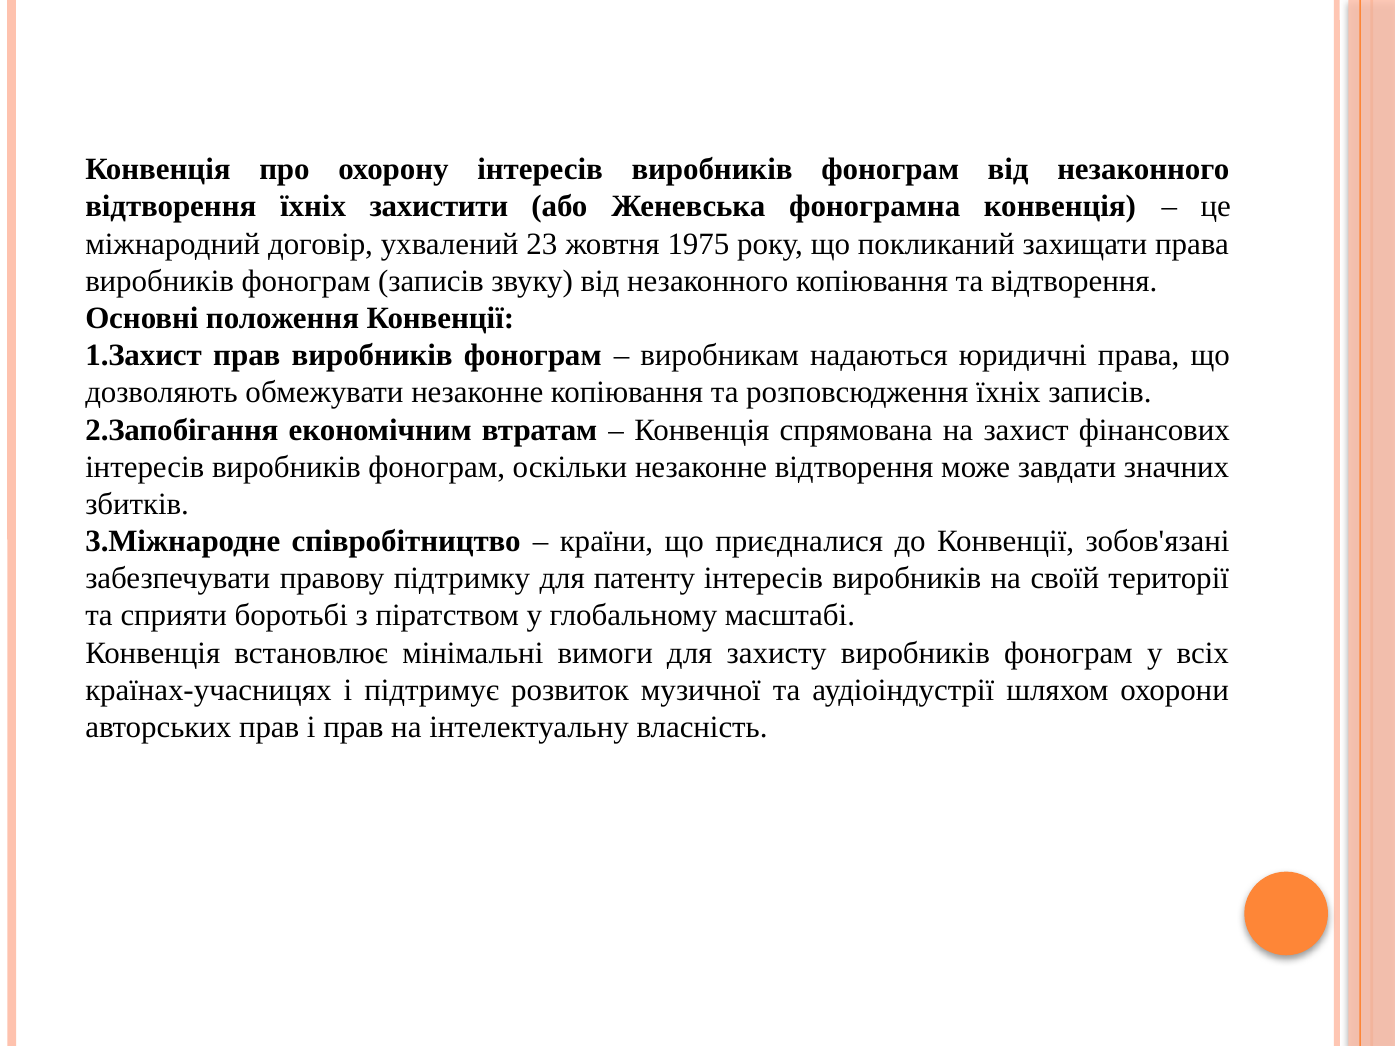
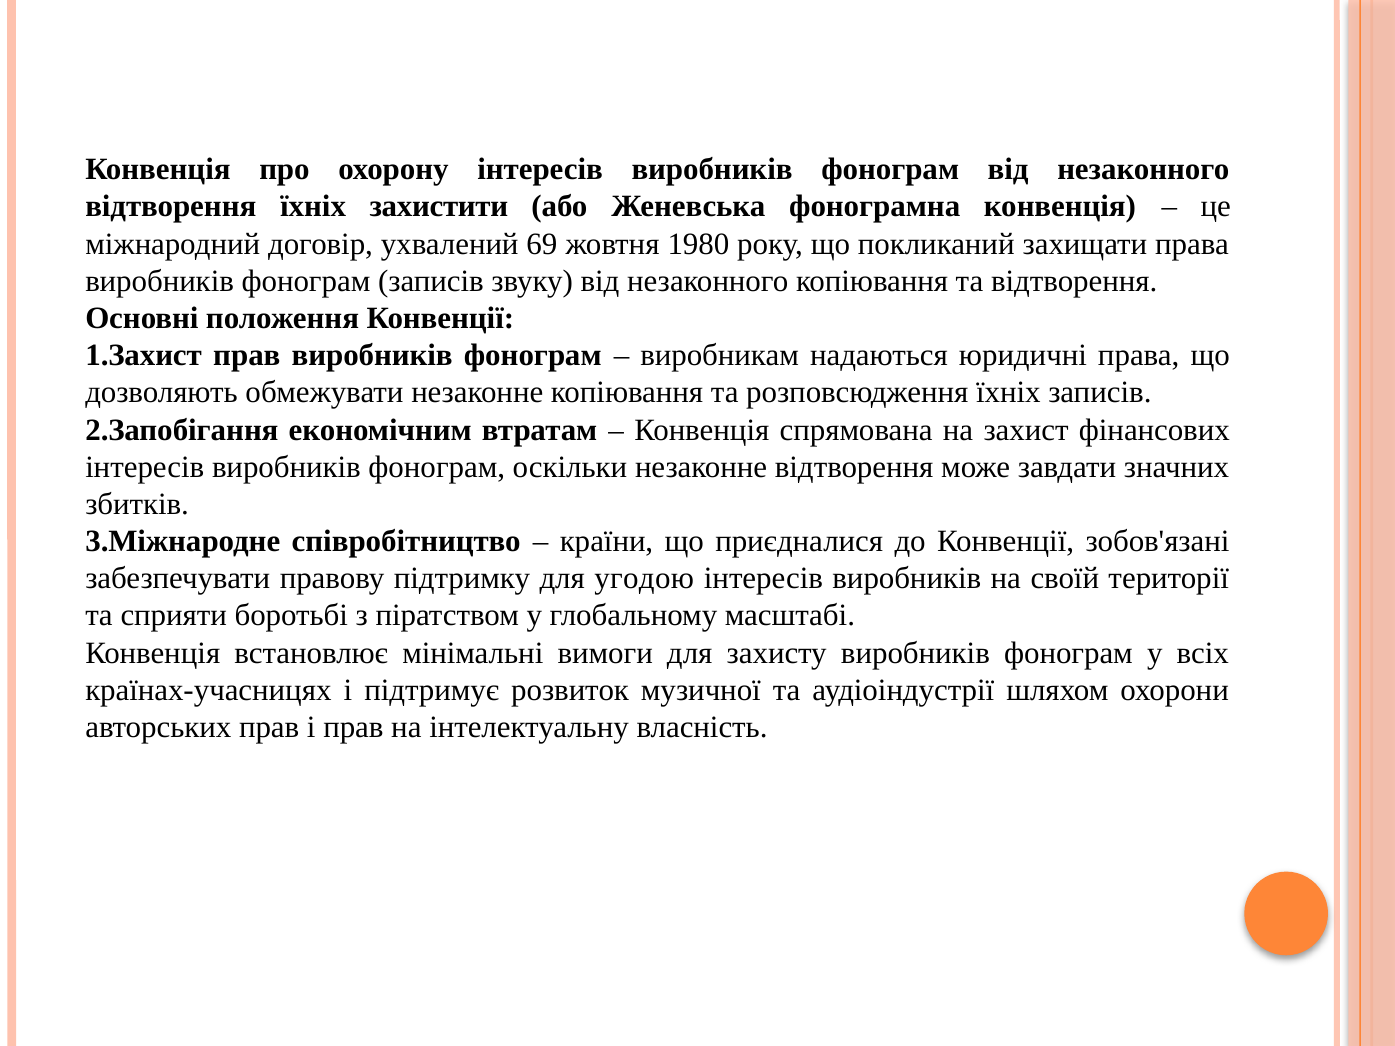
23: 23 -> 69
1975: 1975 -> 1980
патенту: патенту -> угодою
